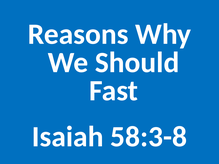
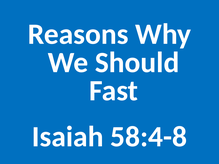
58:3-8: 58:3-8 -> 58:4-8
